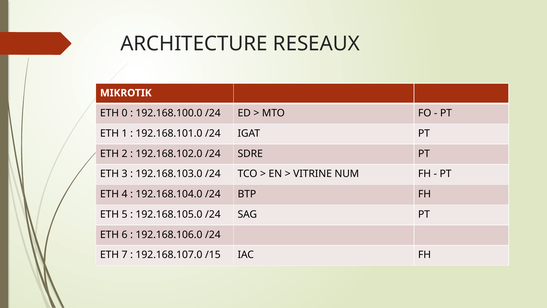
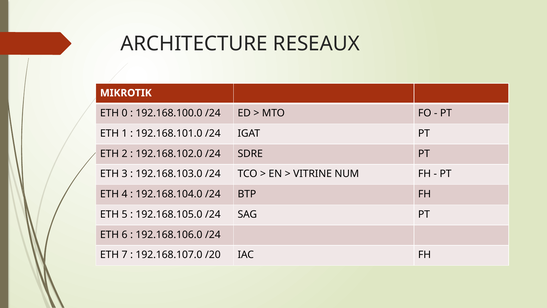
/15: /15 -> /20
